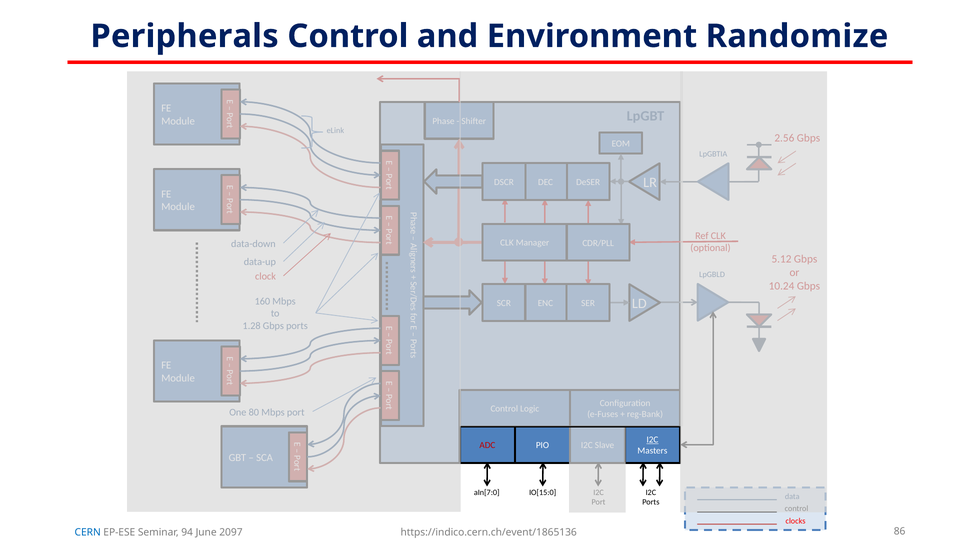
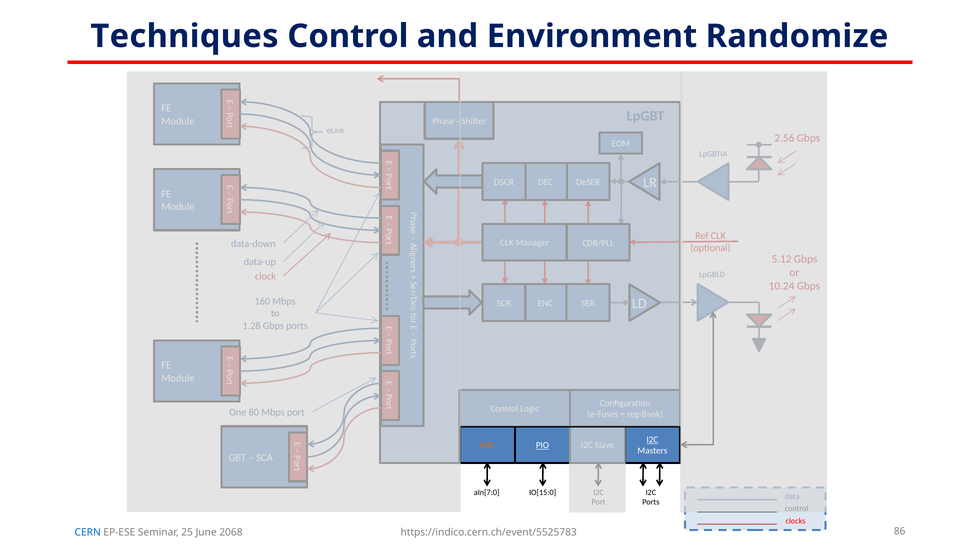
Peripherals: Peripherals -> Techniques
ADC colour: red -> orange
PIO underline: none -> present
94: 94 -> 25
2097: 2097 -> 2068
https://indico.cern.ch/event/1865136: https://indico.cern.ch/event/1865136 -> https://indico.cern.ch/event/5525783
